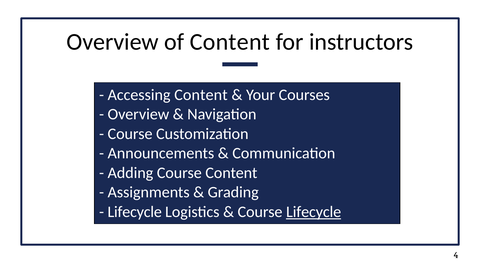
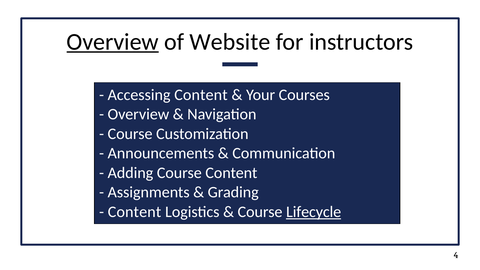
Overview at (113, 42) underline: none -> present
of Content: Content -> Website
Lifecycle at (135, 212): Lifecycle -> Content
